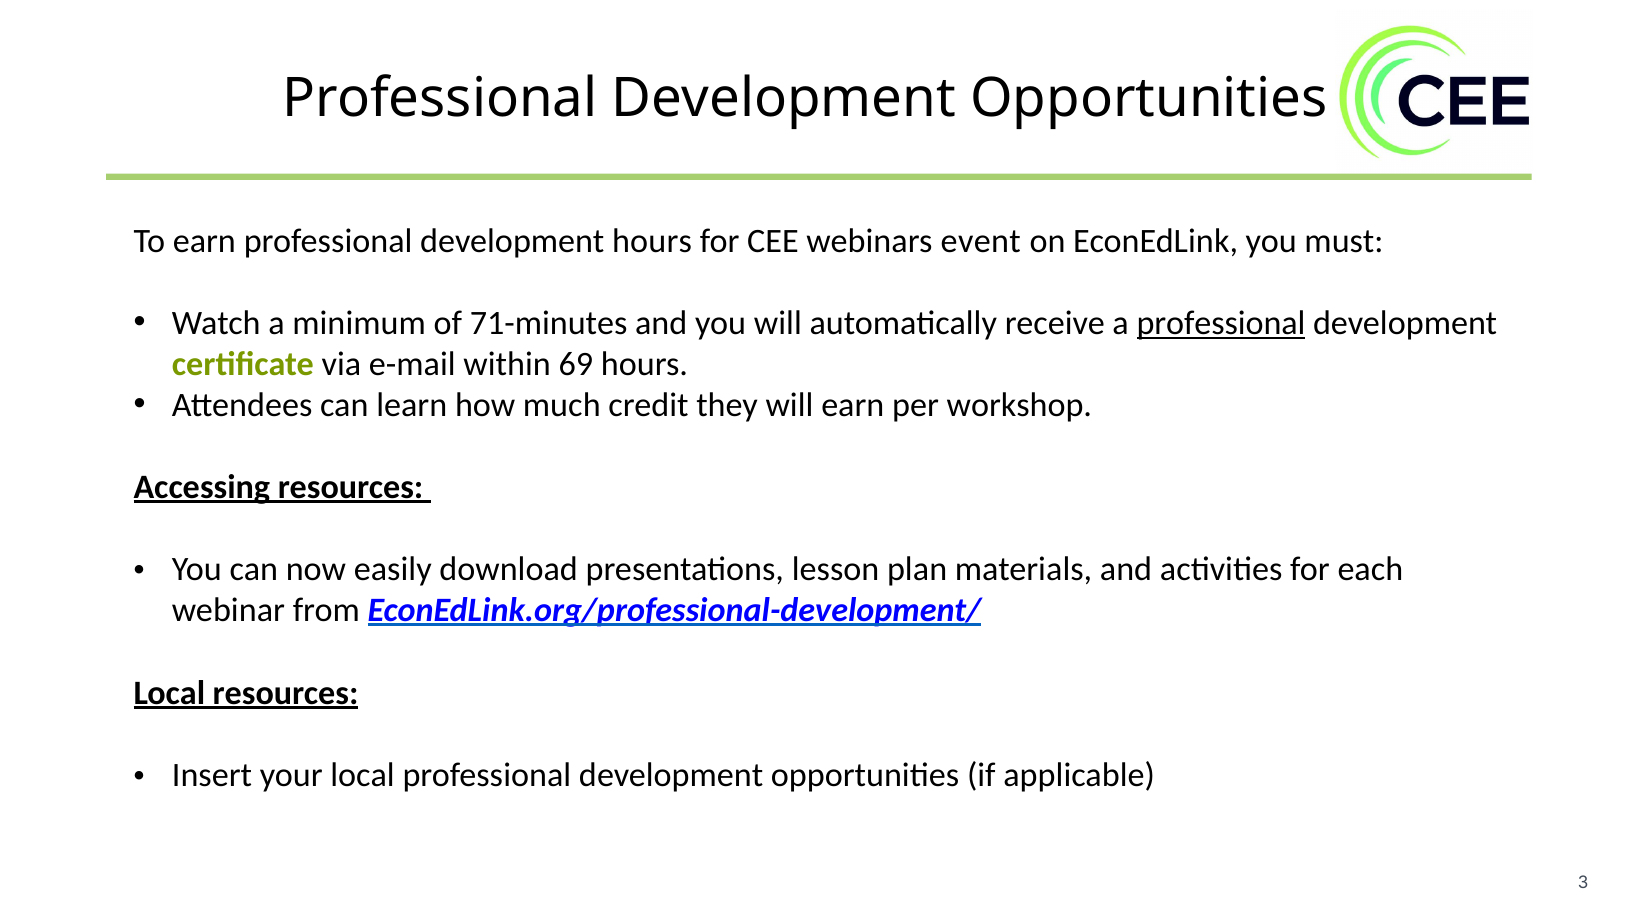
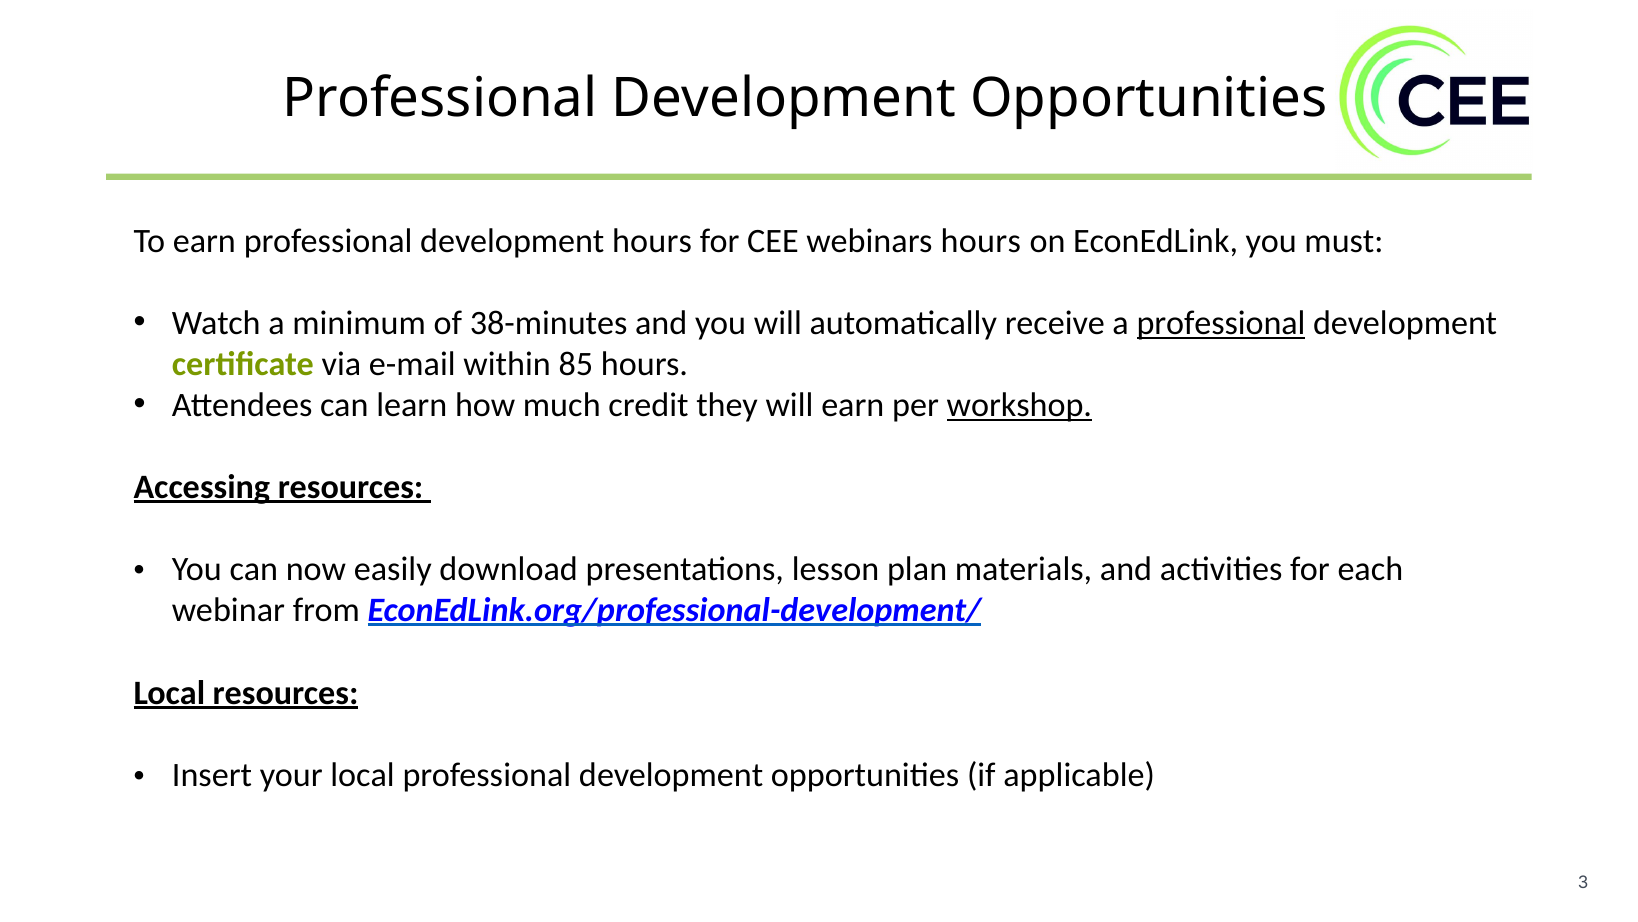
webinars event: event -> hours
71-minutes: 71-minutes -> 38-minutes
69: 69 -> 85
workshop underline: none -> present
